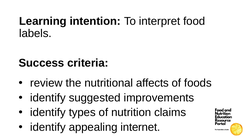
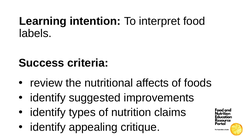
internet: internet -> critique
